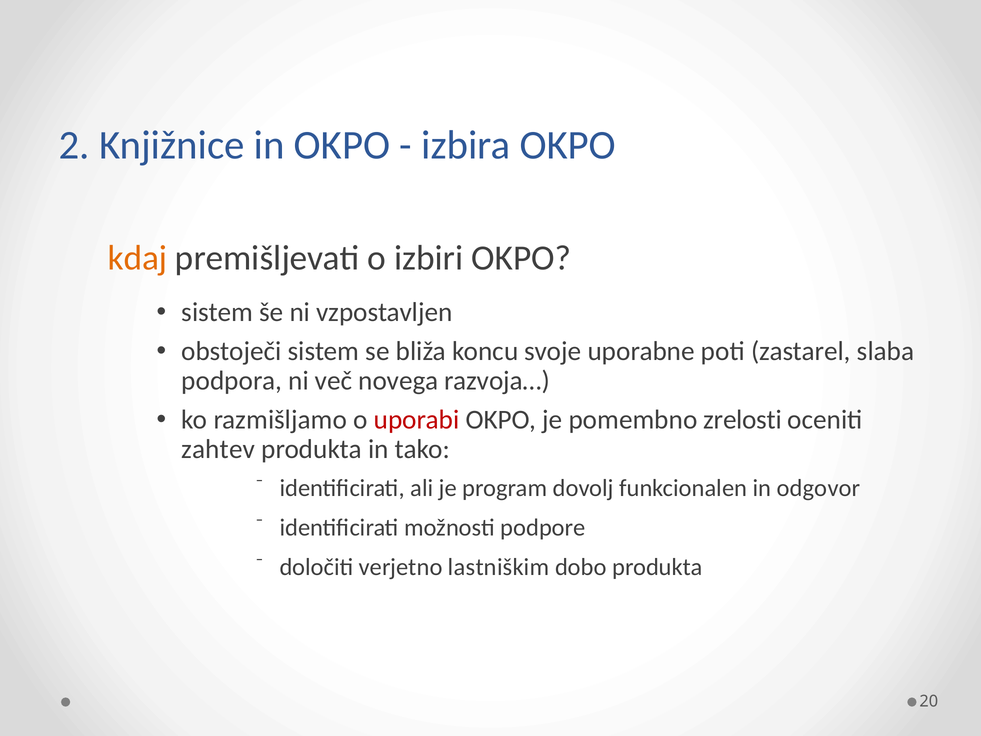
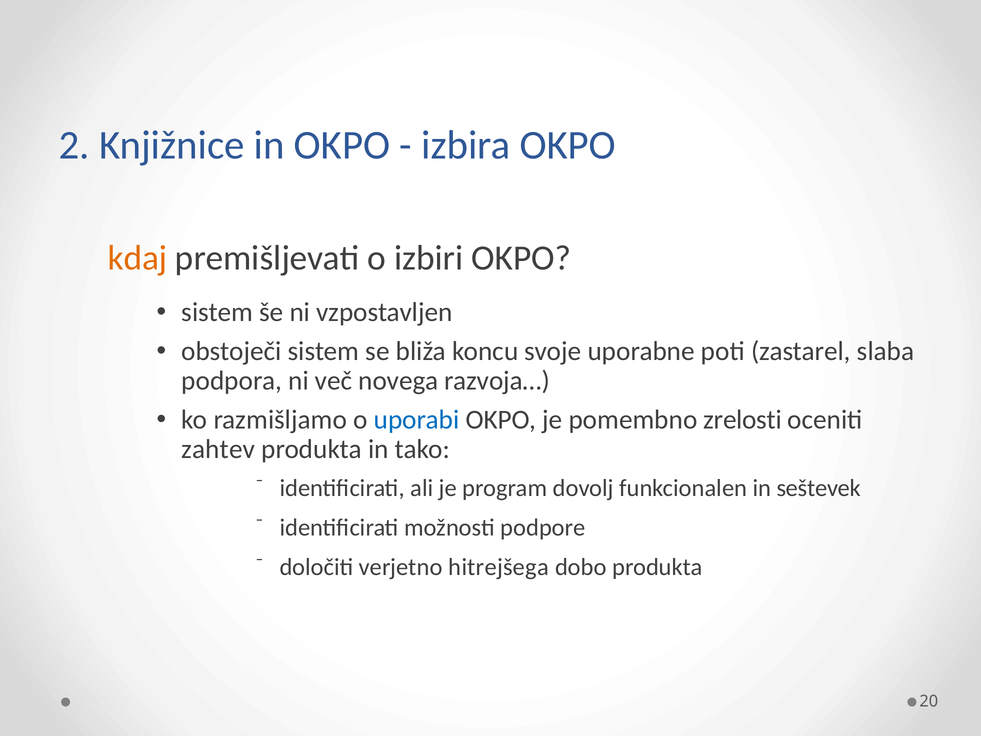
uporabi colour: red -> blue
odgovor: odgovor -> seštevek
lastniškim: lastniškim -> hitrejšega
